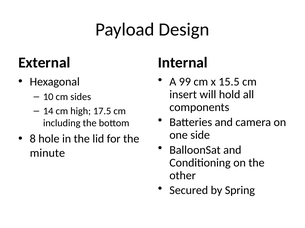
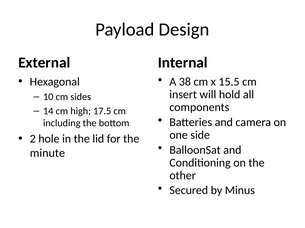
99: 99 -> 38
8: 8 -> 2
Spring: Spring -> Minus
